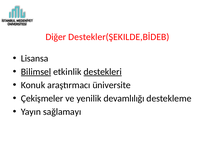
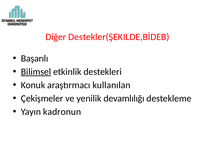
Lisansa: Lisansa -> Başarılı
destekleri underline: present -> none
üniversite: üniversite -> kullanılan
sağlamayı: sağlamayı -> kadronun
